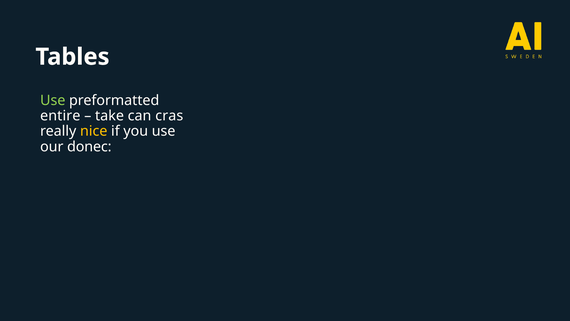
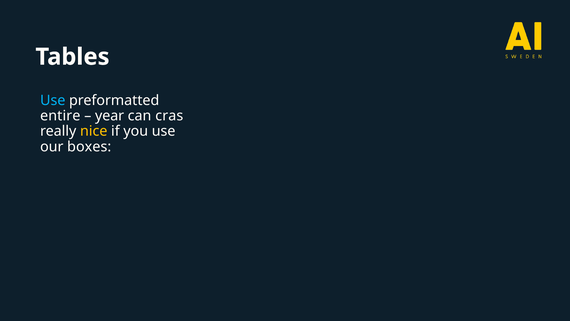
Use at (53, 100) colour: light green -> light blue
take: take -> year
donec: donec -> boxes
